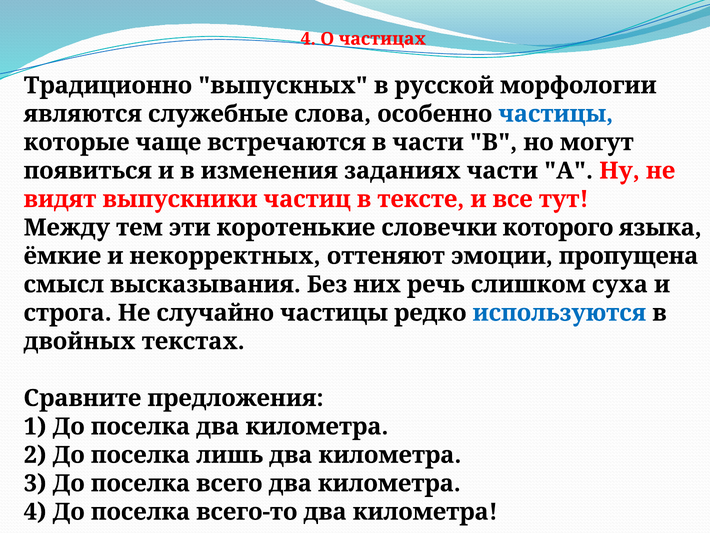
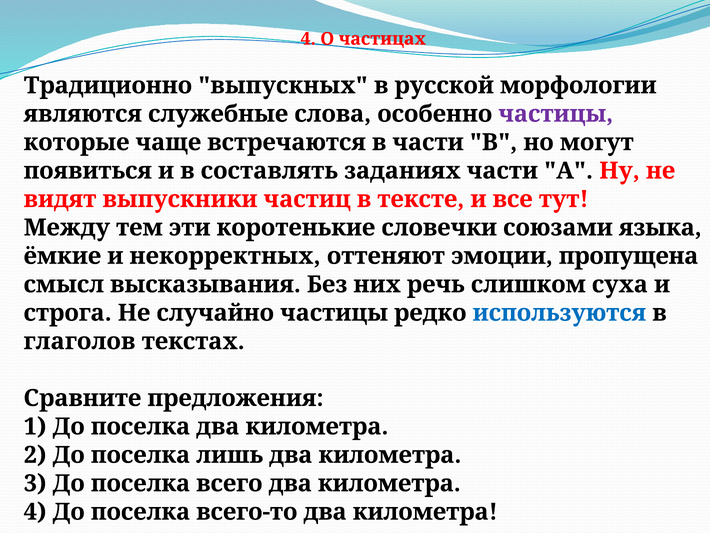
частицы at (556, 114) colour: blue -> purple
изменения: изменения -> составлять
которого: которого -> союзами
двойных: двойных -> глаголов
